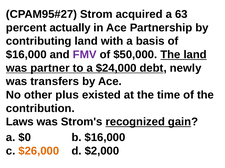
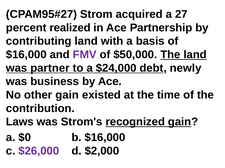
63: 63 -> 27
actually: actually -> realized
transfers: transfers -> business
other plus: plus -> gain
$26,000 colour: orange -> purple
